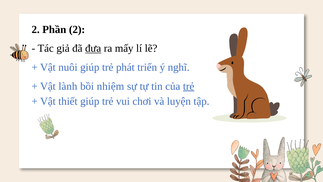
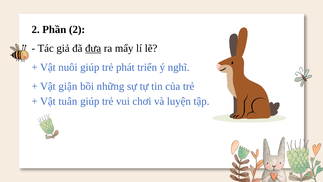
lành: lành -> giận
nhiệm: nhiệm -> những
trẻ at (189, 86) underline: present -> none
thiết: thiết -> tuân
